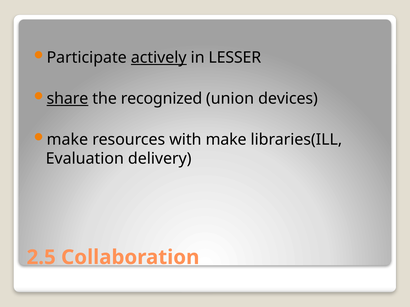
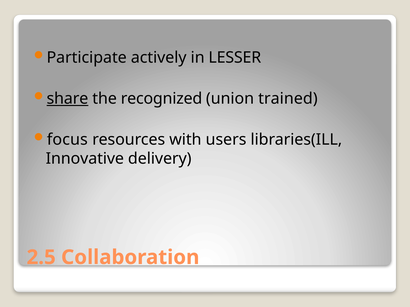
actively underline: present -> none
devices: devices -> trained
make at (67, 140): make -> focus
with make: make -> users
Evaluation: Evaluation -> Innovative
